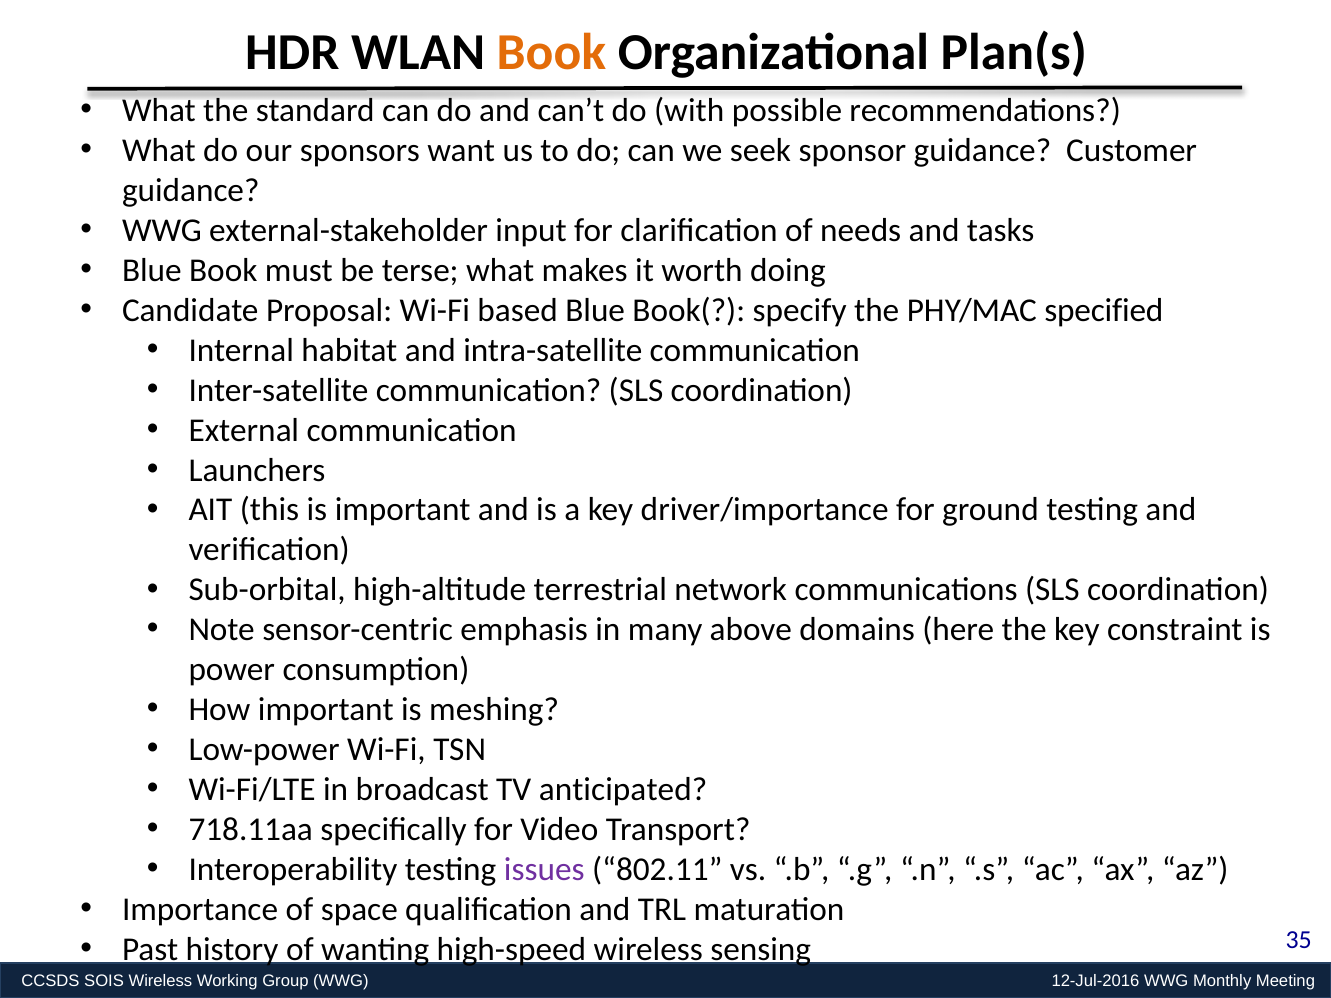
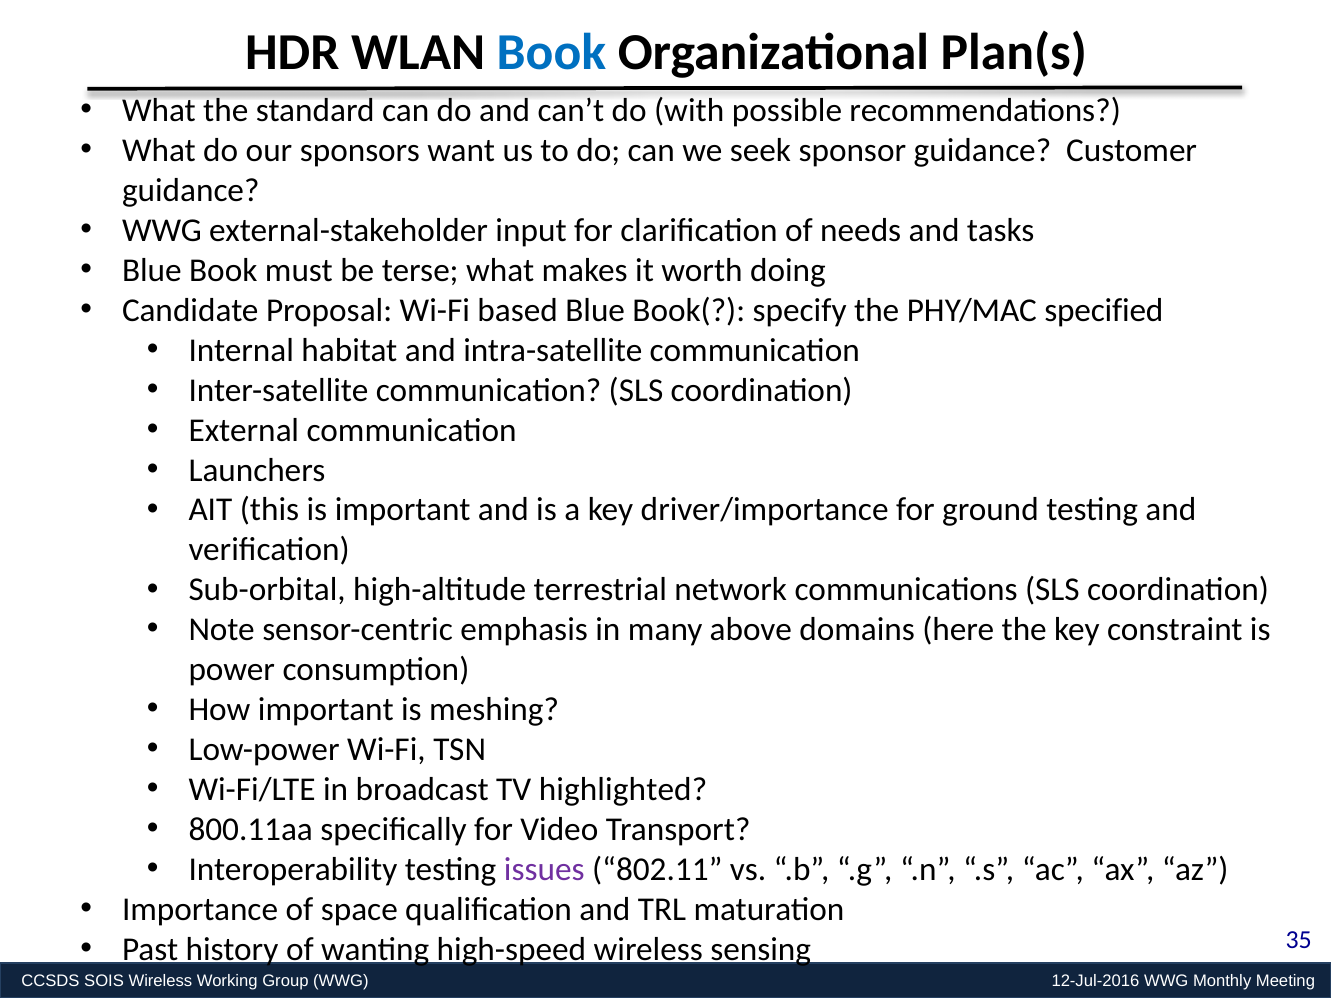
Book at (551, 53) colour: orange -> blue
anticipated: anticipated -> highlighted
718.11aa: 718.11aa -> 800.11aa
